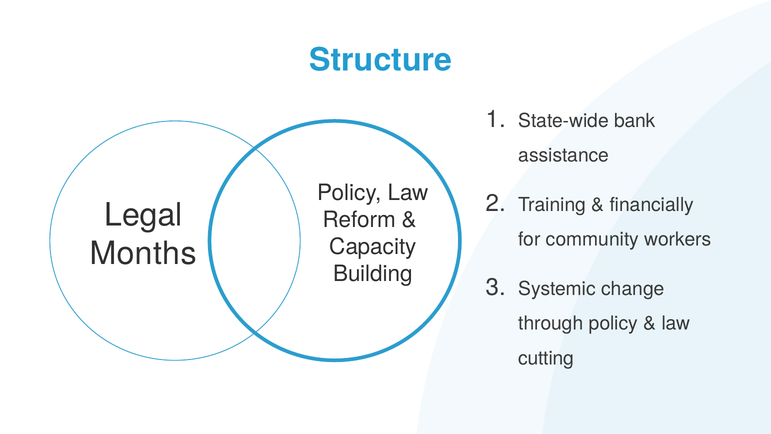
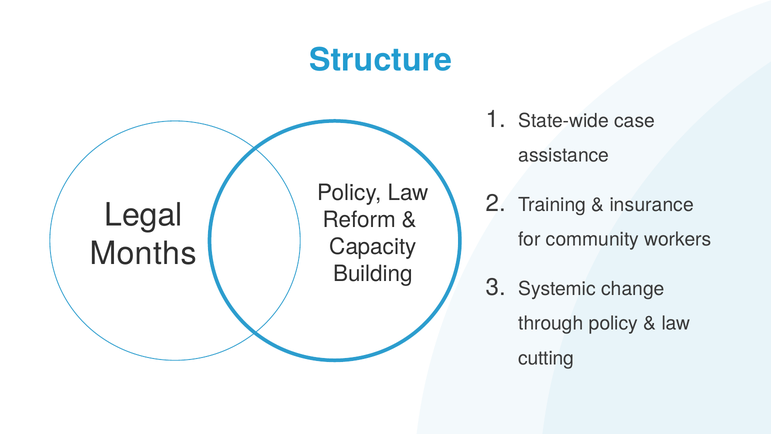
bank: bank -> case
financially: financially -> insurance
